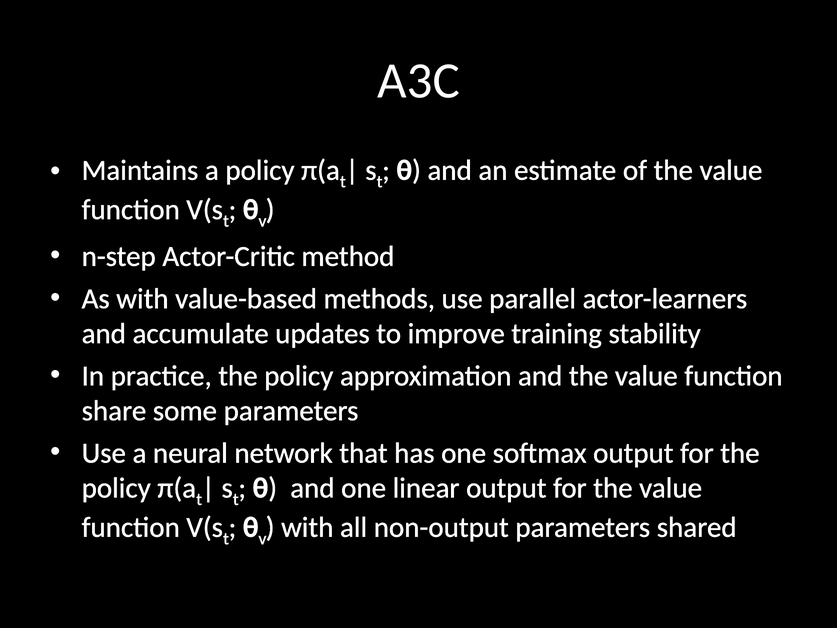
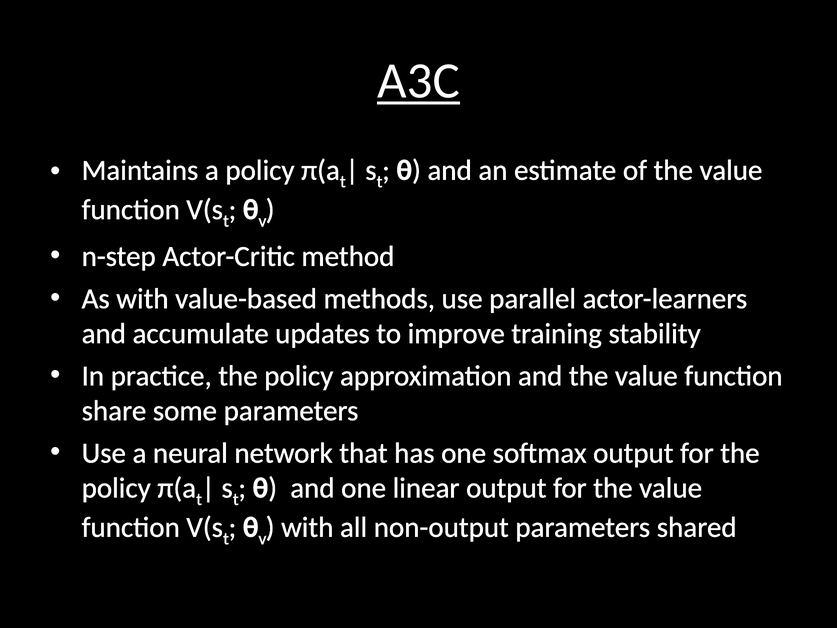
A3C underline: none -> present
